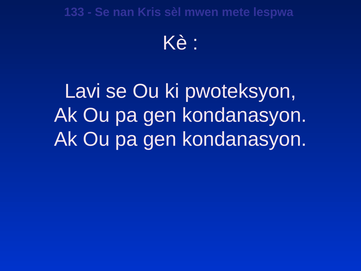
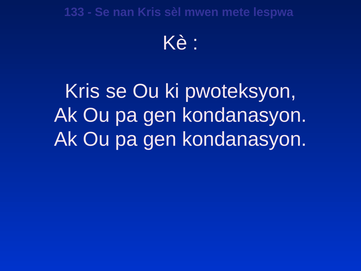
Lavi at (83, 91): Lavi -> Kris
